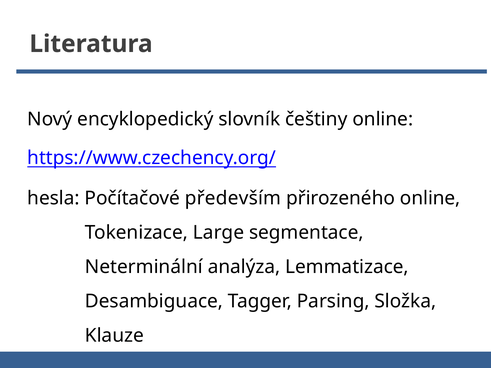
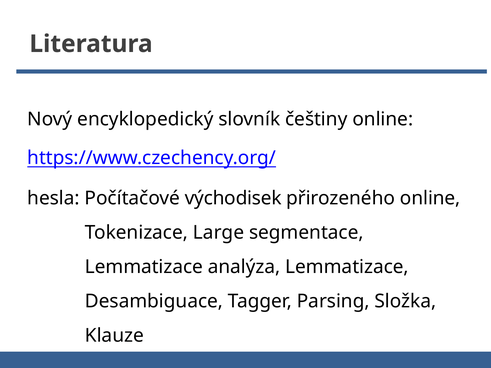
především: především -> východisek
Neterminální at (144, 267): Neterminální -> Lemmatizace
